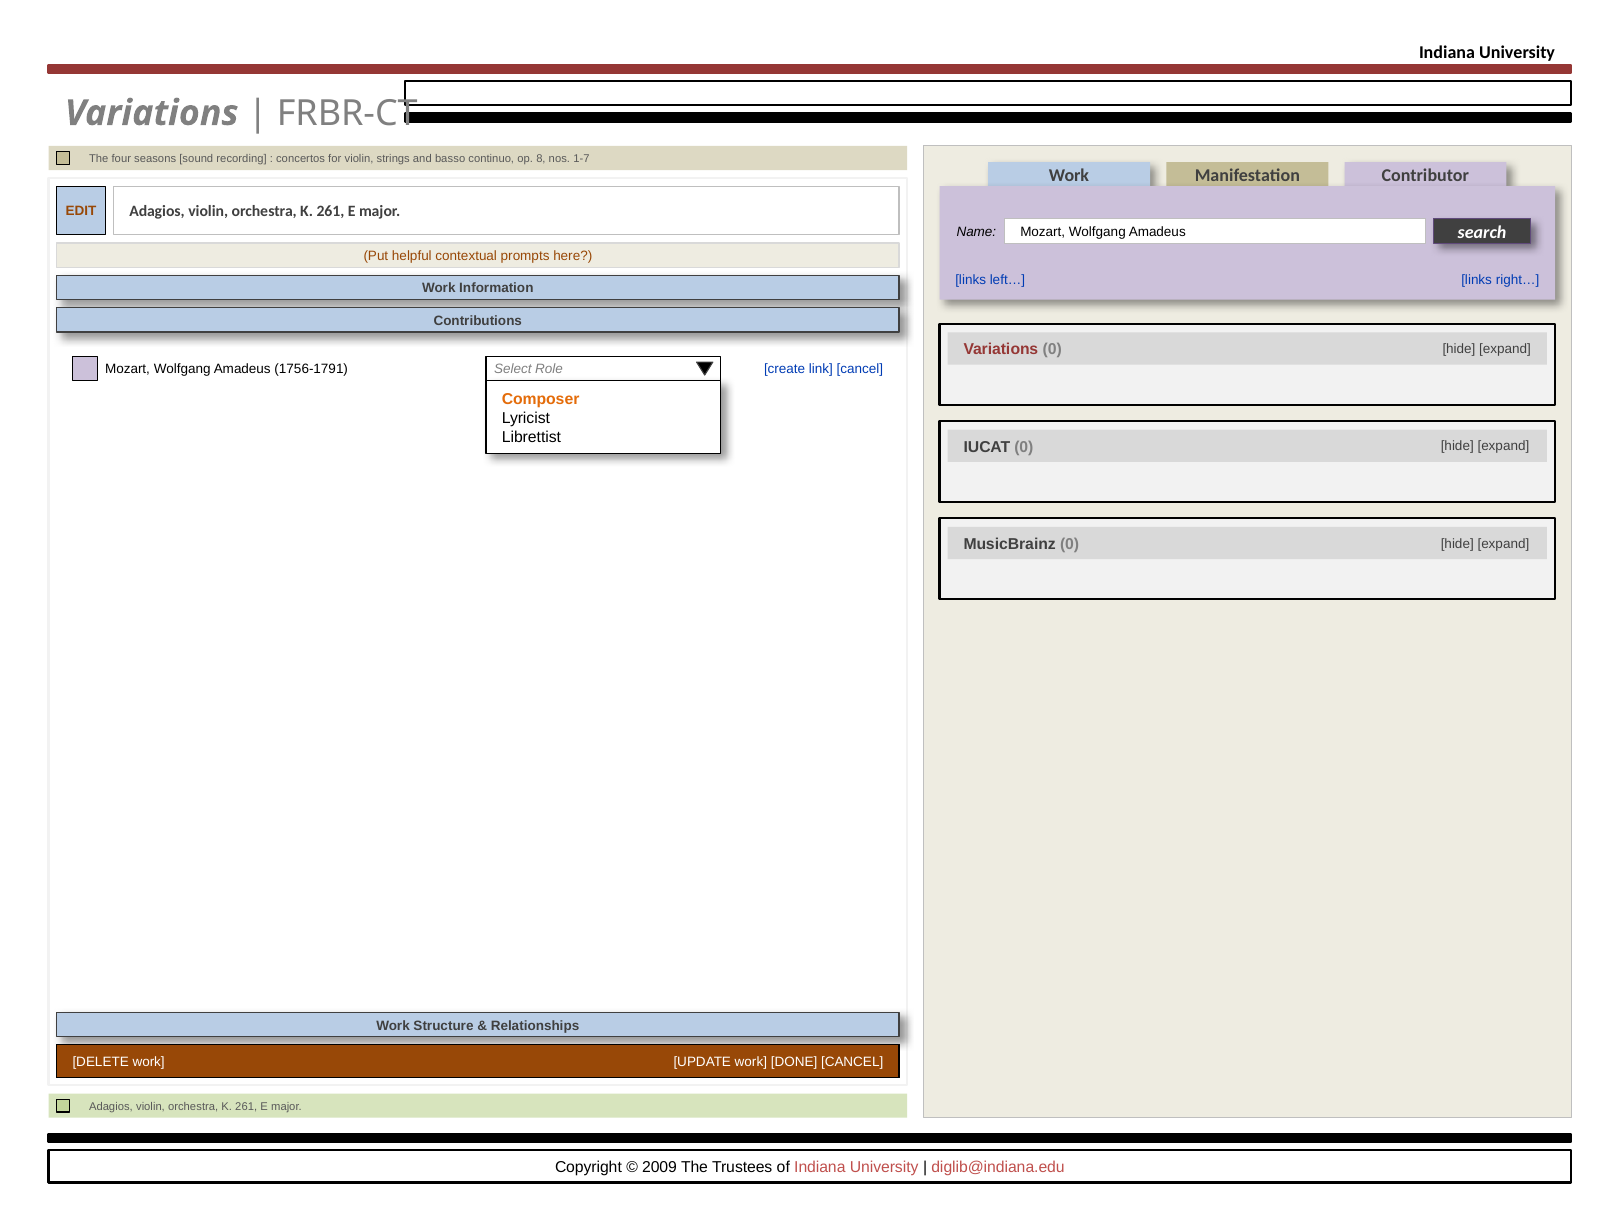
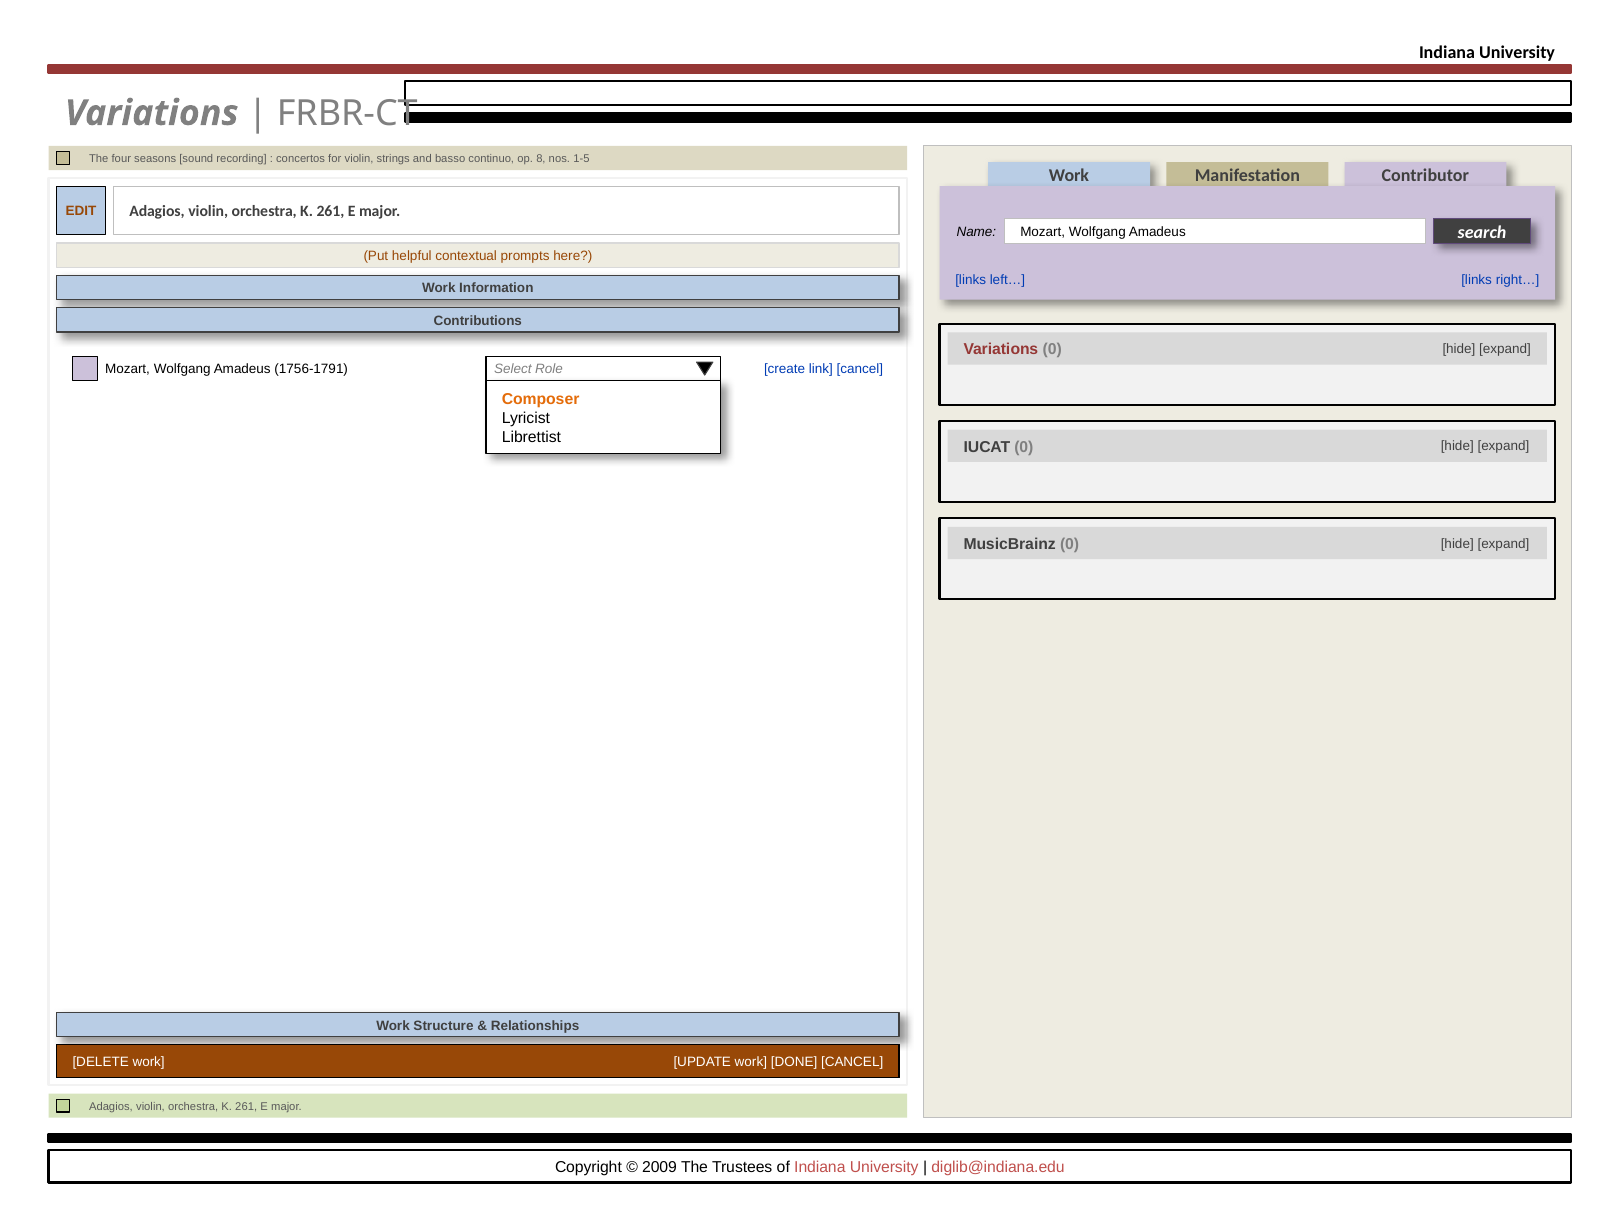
1-7: 1-7 -> 1-5
